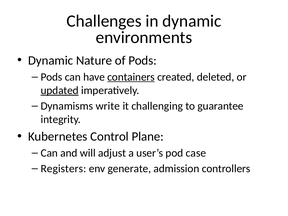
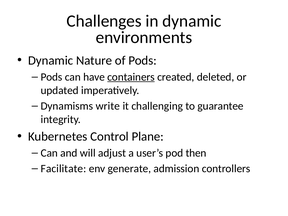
updated underline: present -> none
case: case -> then
Registers: Registers -> Facilitate
